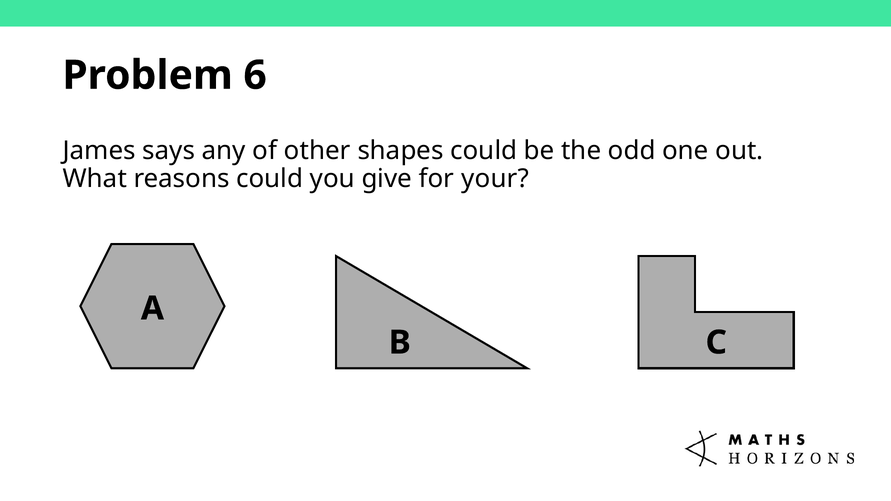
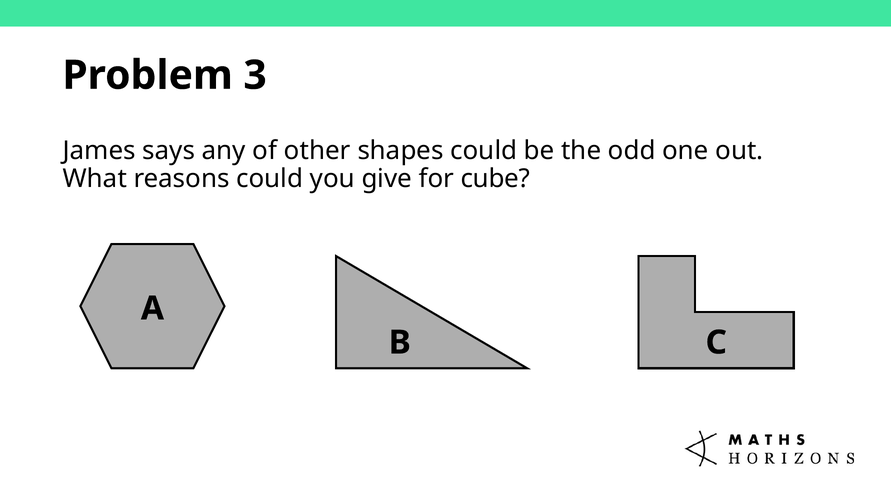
6: 6 -> 3
your: your -> cube
